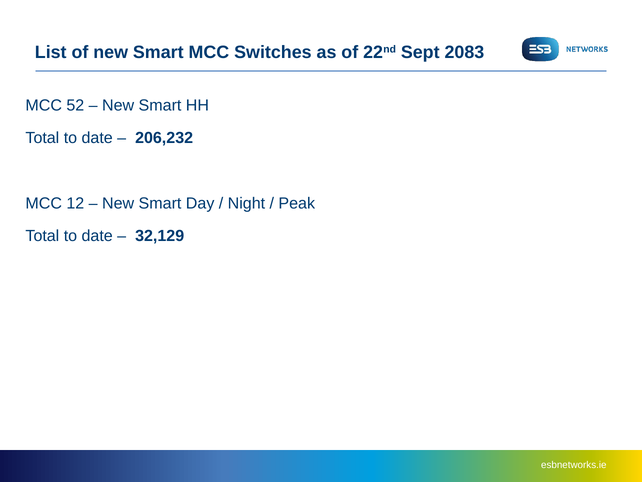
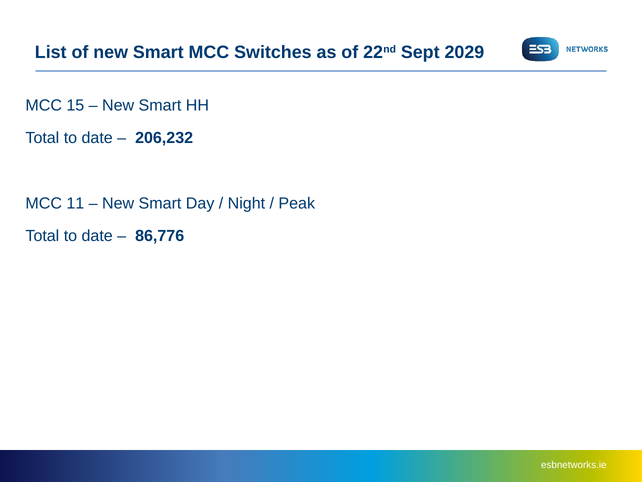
2083: 2083 -> 2029
52: 52 -> 15
12: 12 -> 11
32,129: 32,129 -> 86,776
